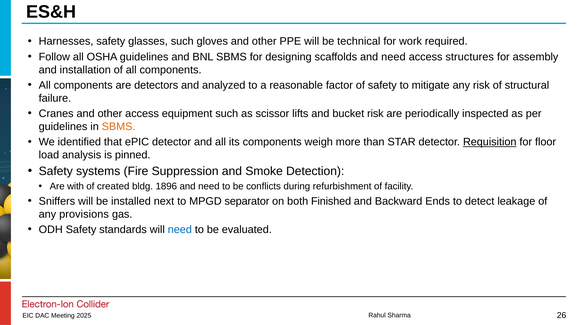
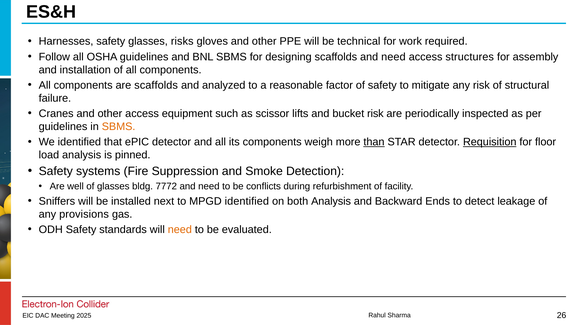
glasses such: such -> risks
are detectors: detectors -> scaffolds
than underline: none -> present
with: with -> well
of created: created -> glasses
1896: 1896 -> 7772
MPGD separator: separator -> identified
both Finished: Finished -> Analysis
need at (180, 229) colour: blue -> orange
